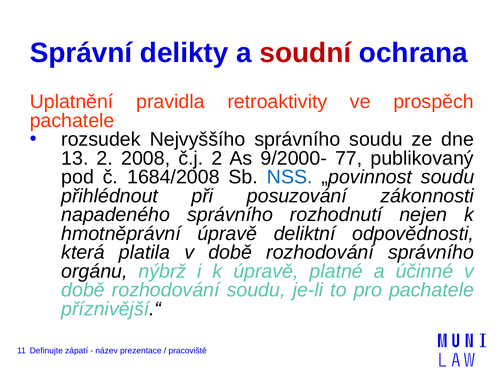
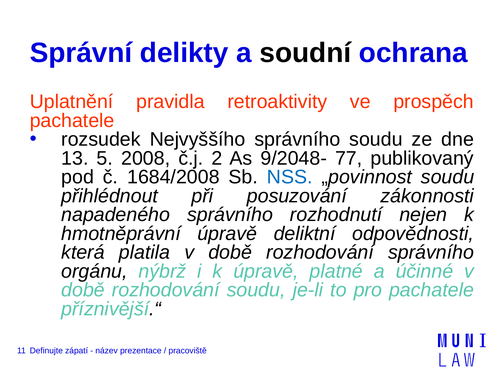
soudní colour: red -> black
13 2: 2 -> 5
9/2000-: 9/2000- -> 9/2048-
